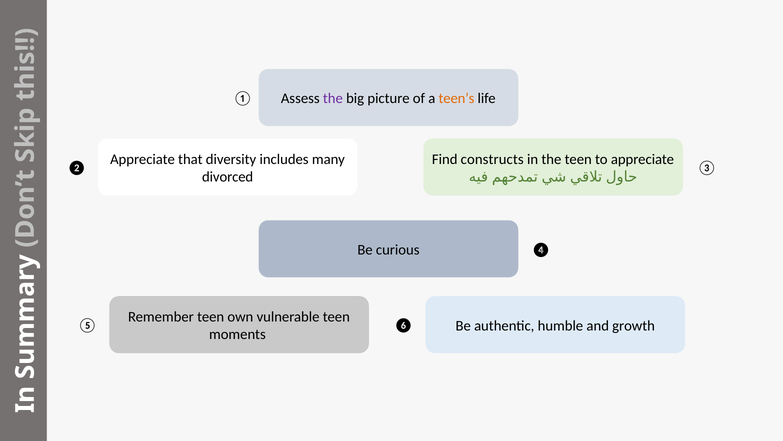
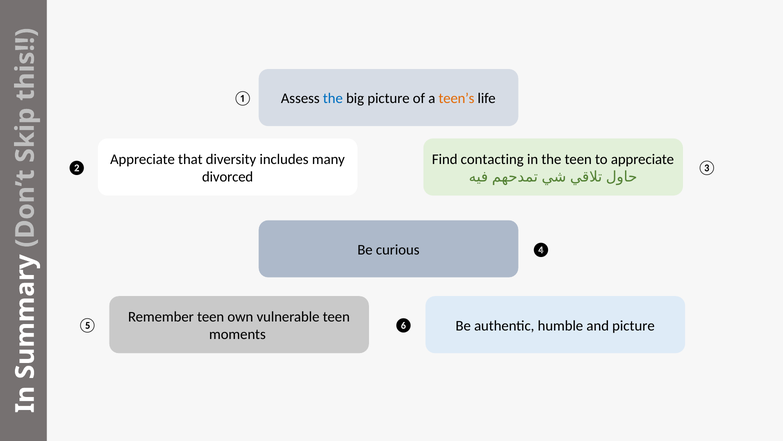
the at (333, 98) colour: purple -> blue
constructs: constructs -> contacting
and growth: growth -> picture
